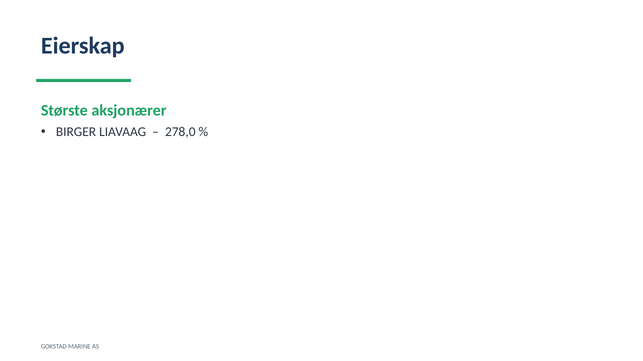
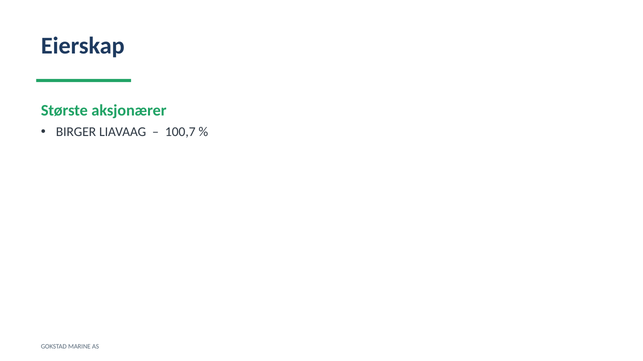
278,0: 278,0 -> 100,7
